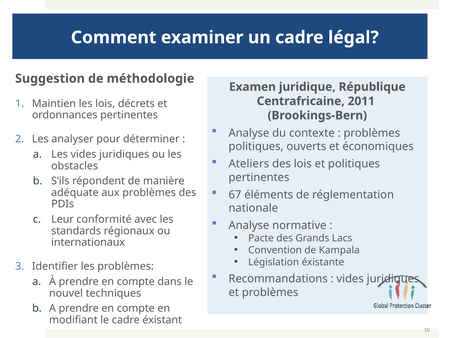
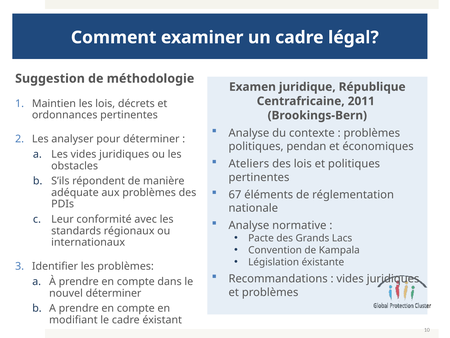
ouverts: ouverts -> pendan
nouvel techniques: techniques -> déterminer
